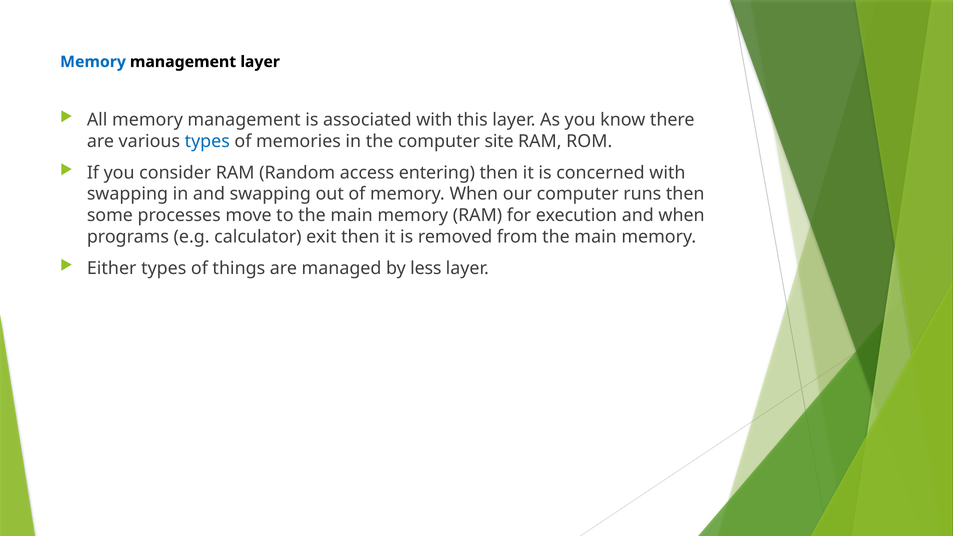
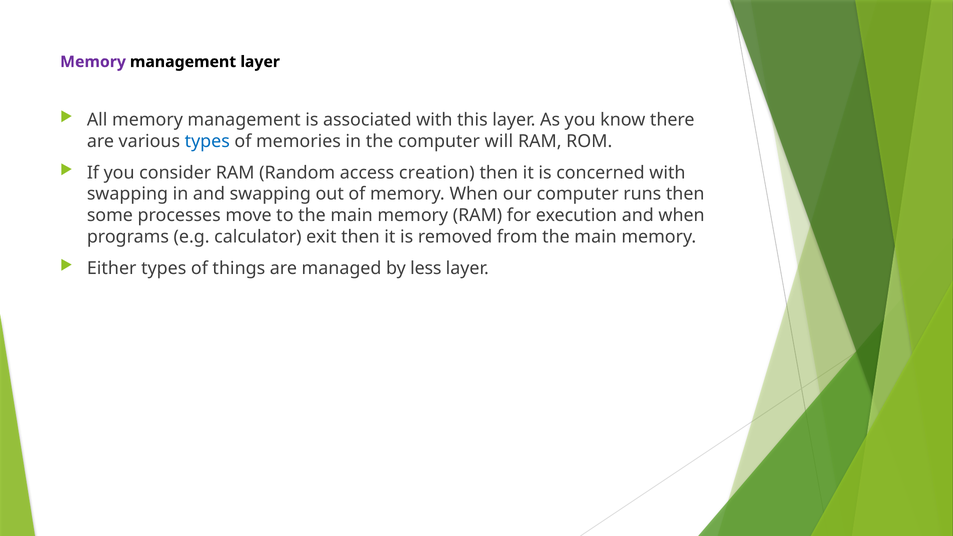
Memory at (93, 62) colour: blue -> purple
site: site -> will
entering: entering -> creation
